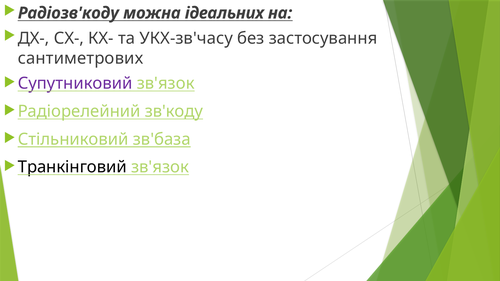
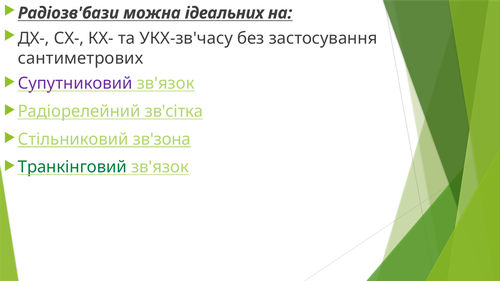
Радіозв'коду: Радіозв'коду -> Радіозв'бази
зв'коду: зв'коду -> зв'сітка
зв'база: зв'база -> зв'зона
Транкінговий colour: black -> green
